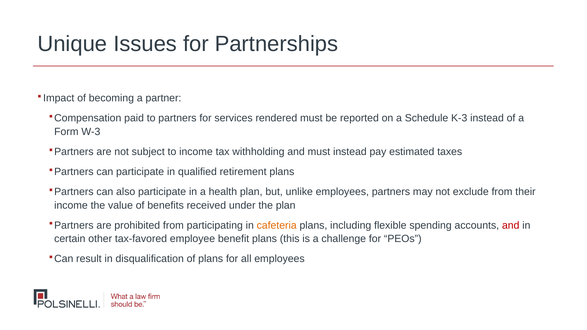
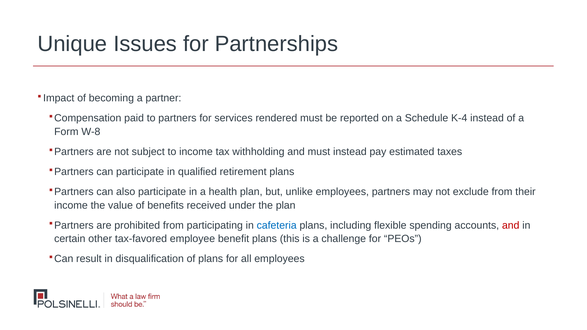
K-3: K-3 -> K-4
W-3: W-3 -> W-8
cafeteria colour: orange -> blue
